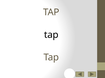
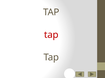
tap at (51, 35) colour: black -> red
